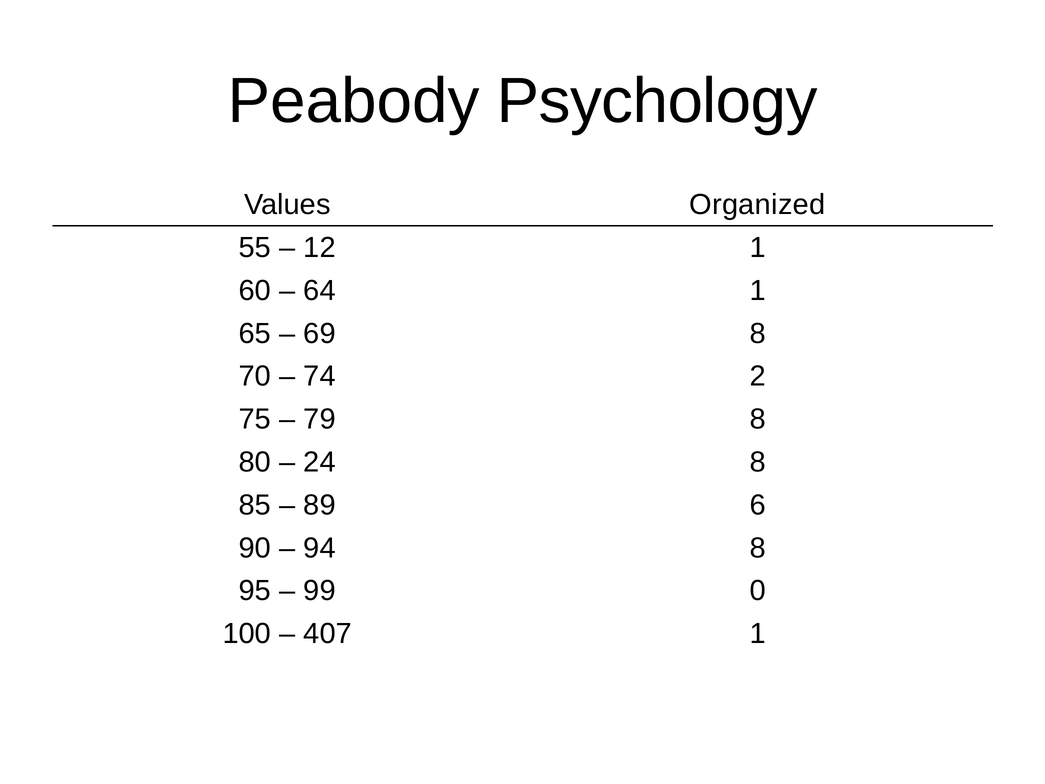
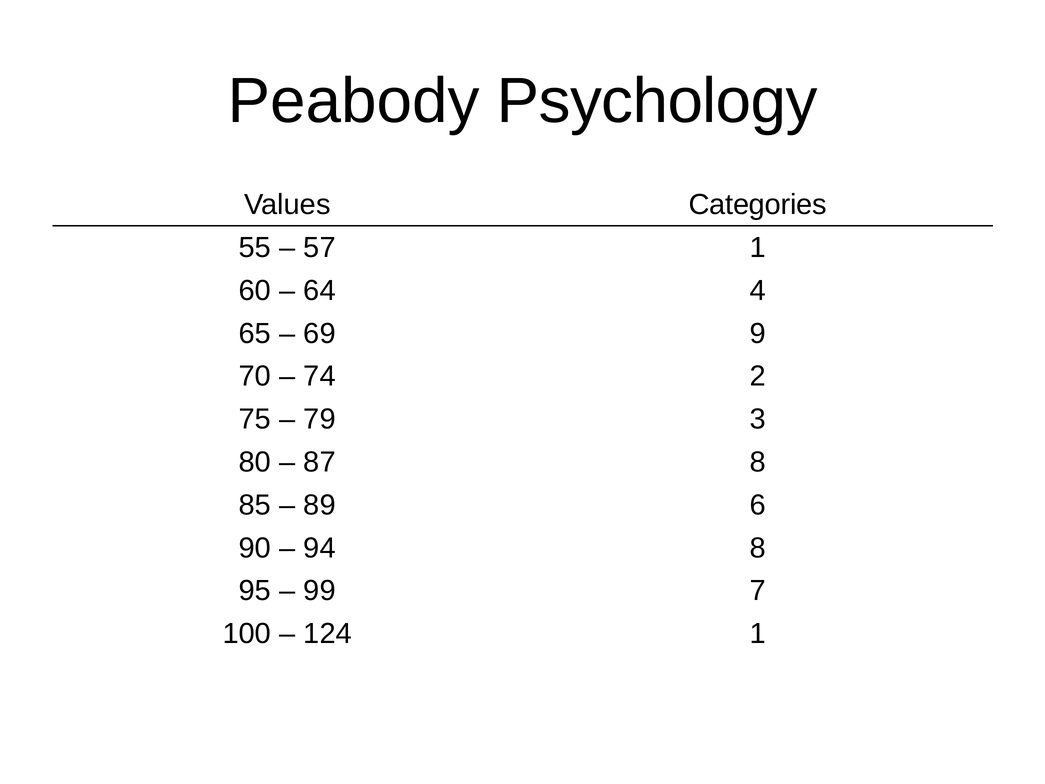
Organized: Organized -> Categories
12: 12 -> 57
64 1: 1 -> 4
69 8: 8 -> 9
79 8: 8 -> 3
24: 24 -> 87
0: 0 -> 7
407: 407 -> 124
